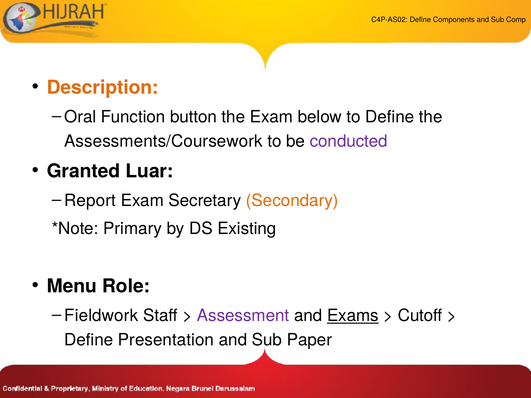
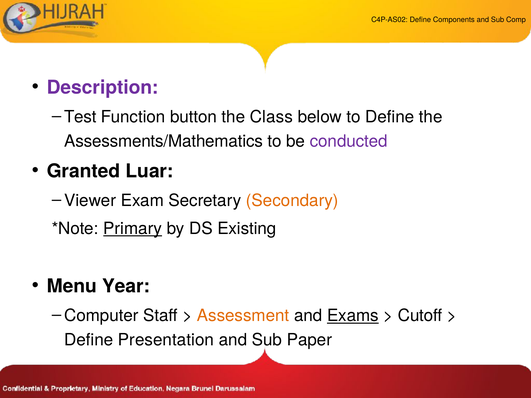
Description colour: orange -> purple
Oral: Oral -> Test
the Exam: Exam -> Class
Assessments/Coursework: Assessments/Coursework -> Assessments/Mathematics
Report: Report -> Viewer
Primary underline: none -> present
Role: Role -> Year
Fieldwork: Fieldwork -> Computer
Assessment colour: purple -> orange
